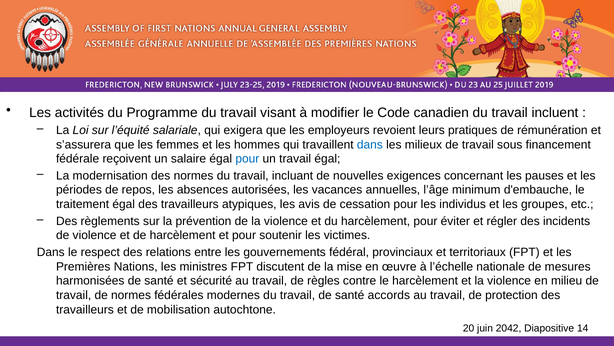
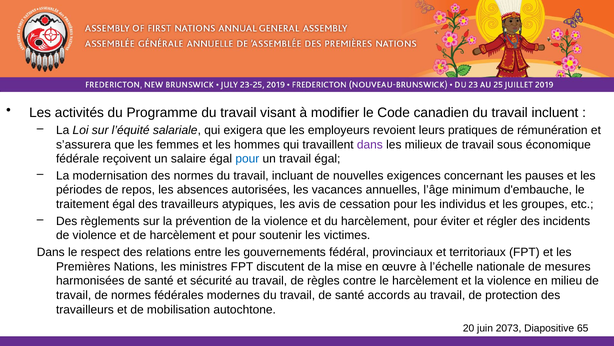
dans at (370, 144) colour: blue -> purple
financement: financement -> économique
2042: 2042 -> 2073
14: 14 -> 65
